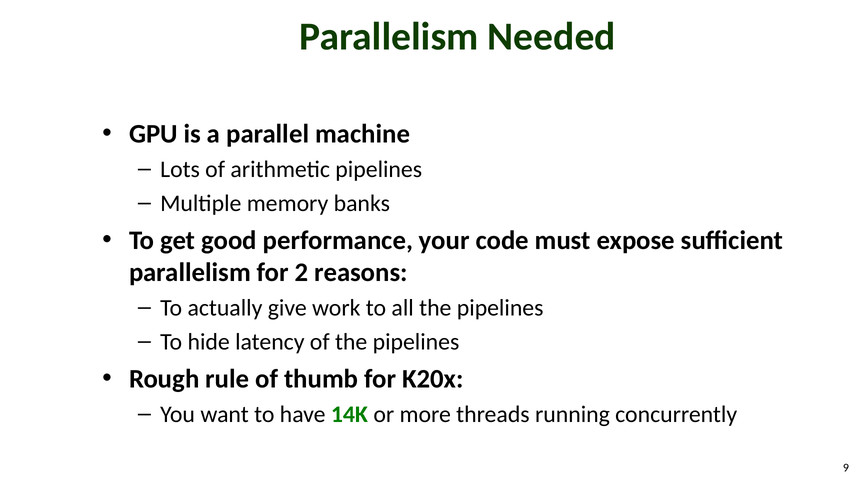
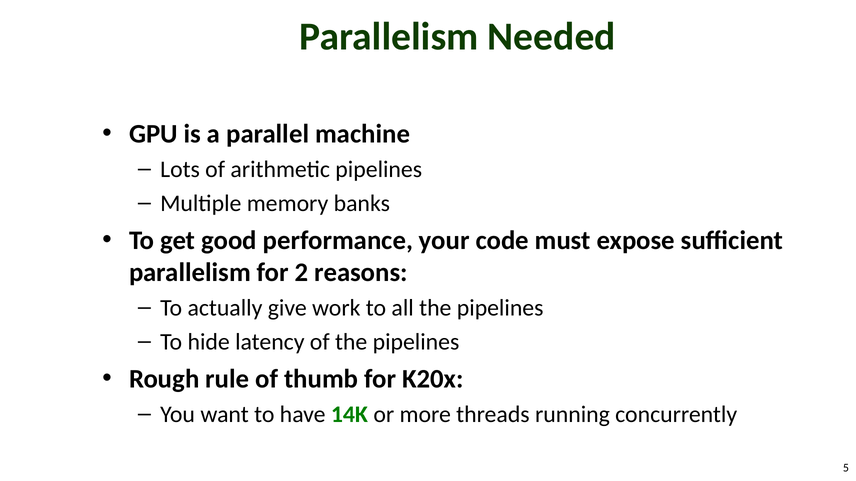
9: 9 -> 5
